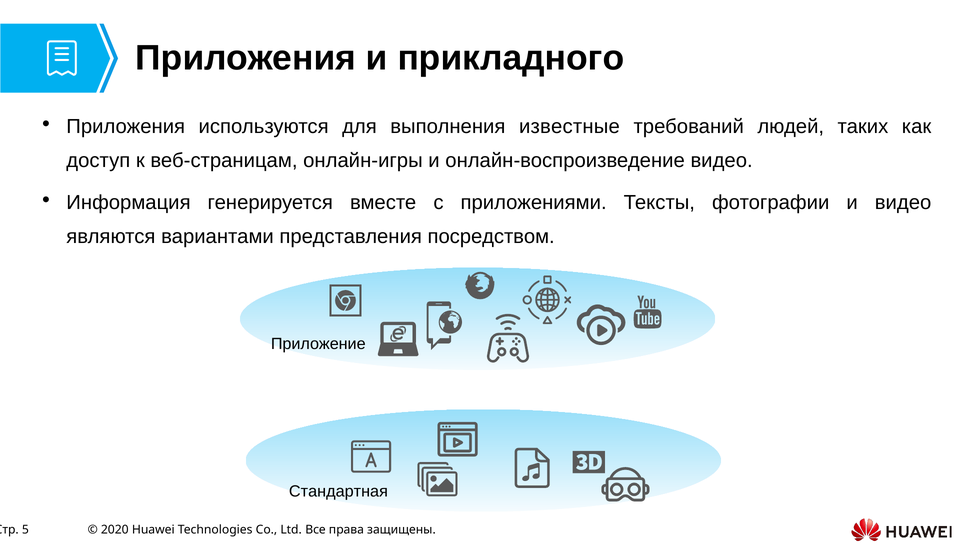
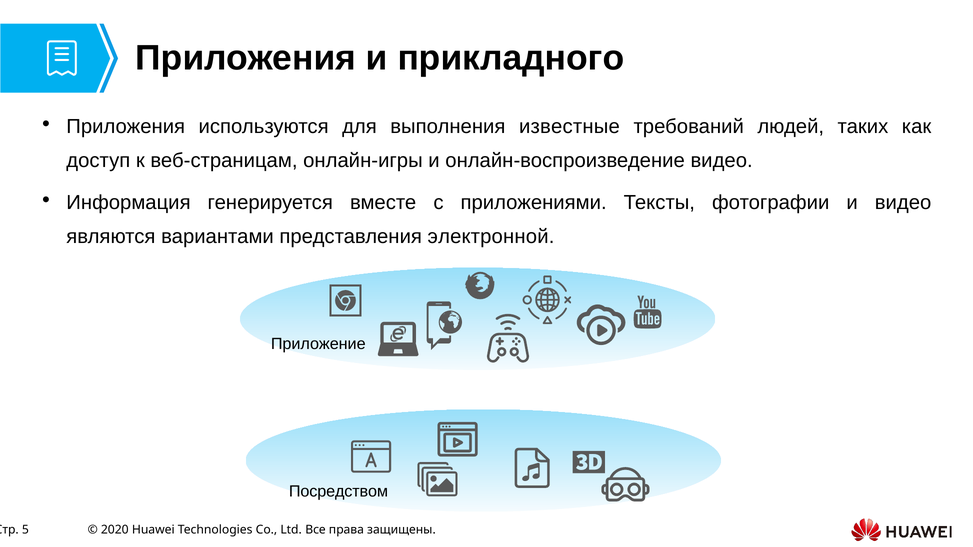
посредством: посредством -> электронной
Стандартная: Стандартная -> Посредством
